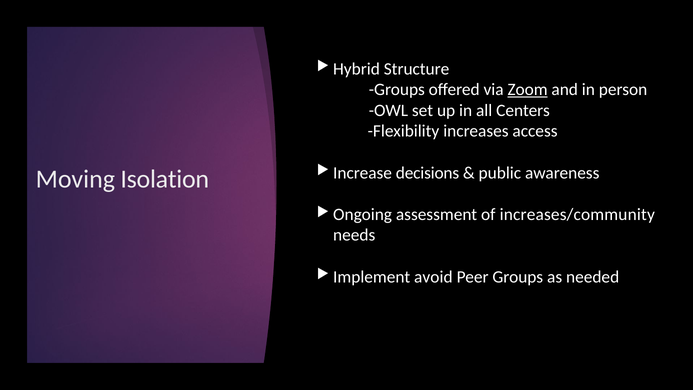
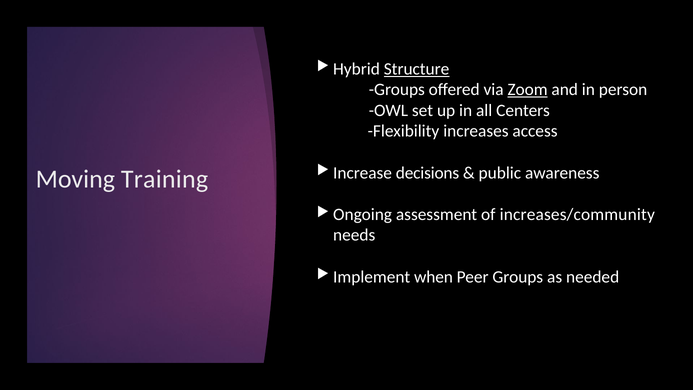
Structure underline: none -> present
Isolation: Isolation -> Training
avoid: avoid -> when
